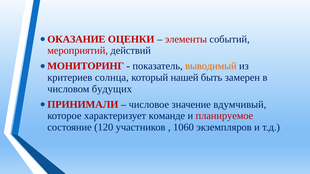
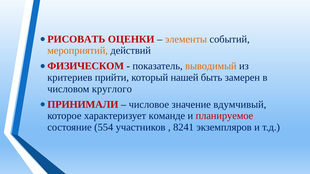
ОКАЗАНИЕ: ОКАЗАНИЕ -> РИСОВАТЬ
элементы colour: red -> orange
мероприятий colour: red -> orange
МОНИТОРИНГ: МОНИТОРИНГ -> ФИЗИЧЕСКОМ
солнца: солнца -> прийти
будущих: будущих -> круглого
120: 120 -> 554
1060: 1060 -> 8241
